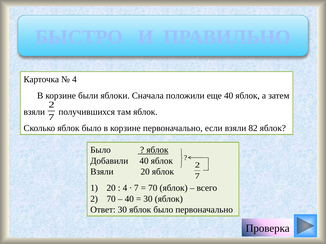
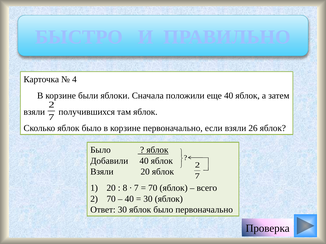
82: 82 -> 26
4 at (125, 188): 4 -> 8
